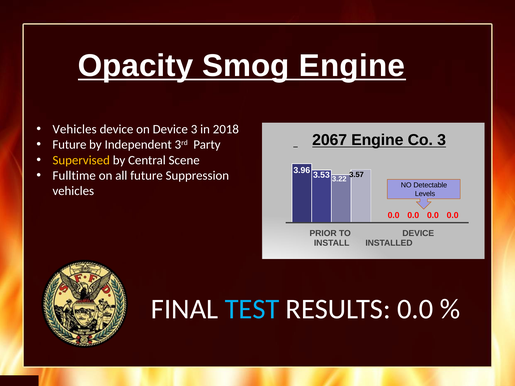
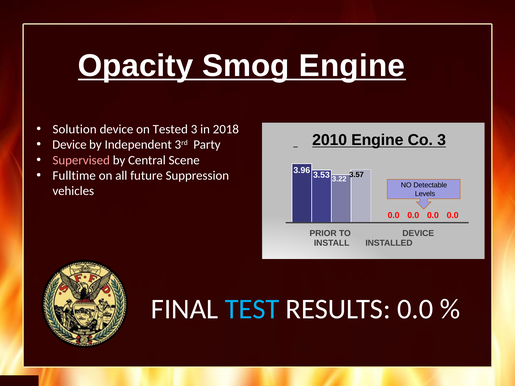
Vehicles at (75, 129): Vehicles -> Solution
on Device: Device -> Tested
2067: 2067 -> 2010
Future at (69, 145): Future -> Device
Supervised colour: yellow -> pink
